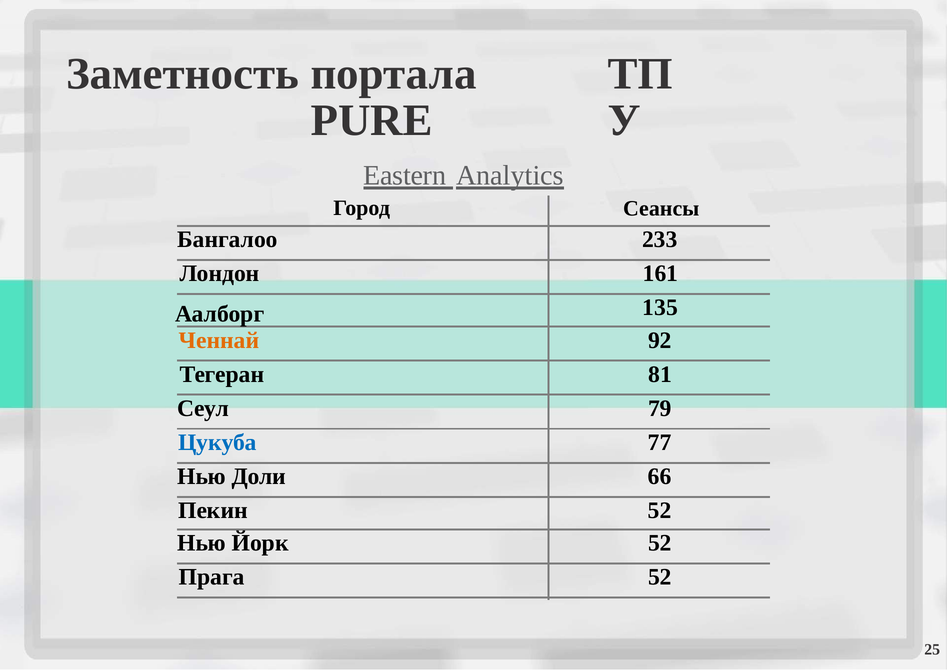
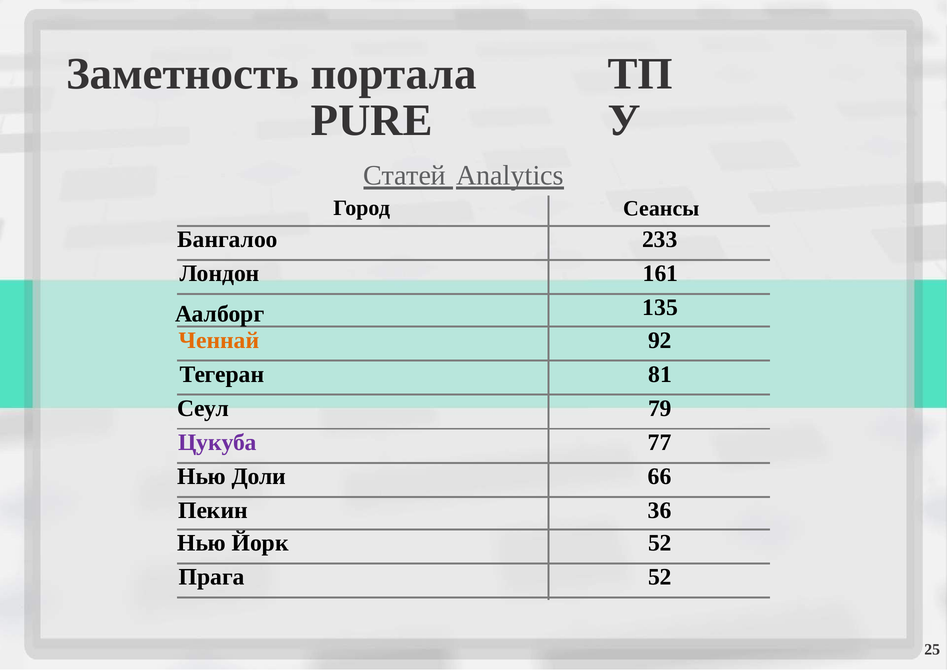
Eastern: Eastern -> Статей
Цукуба colour: blue -> purple
Пекин 52: 52 -> 36
